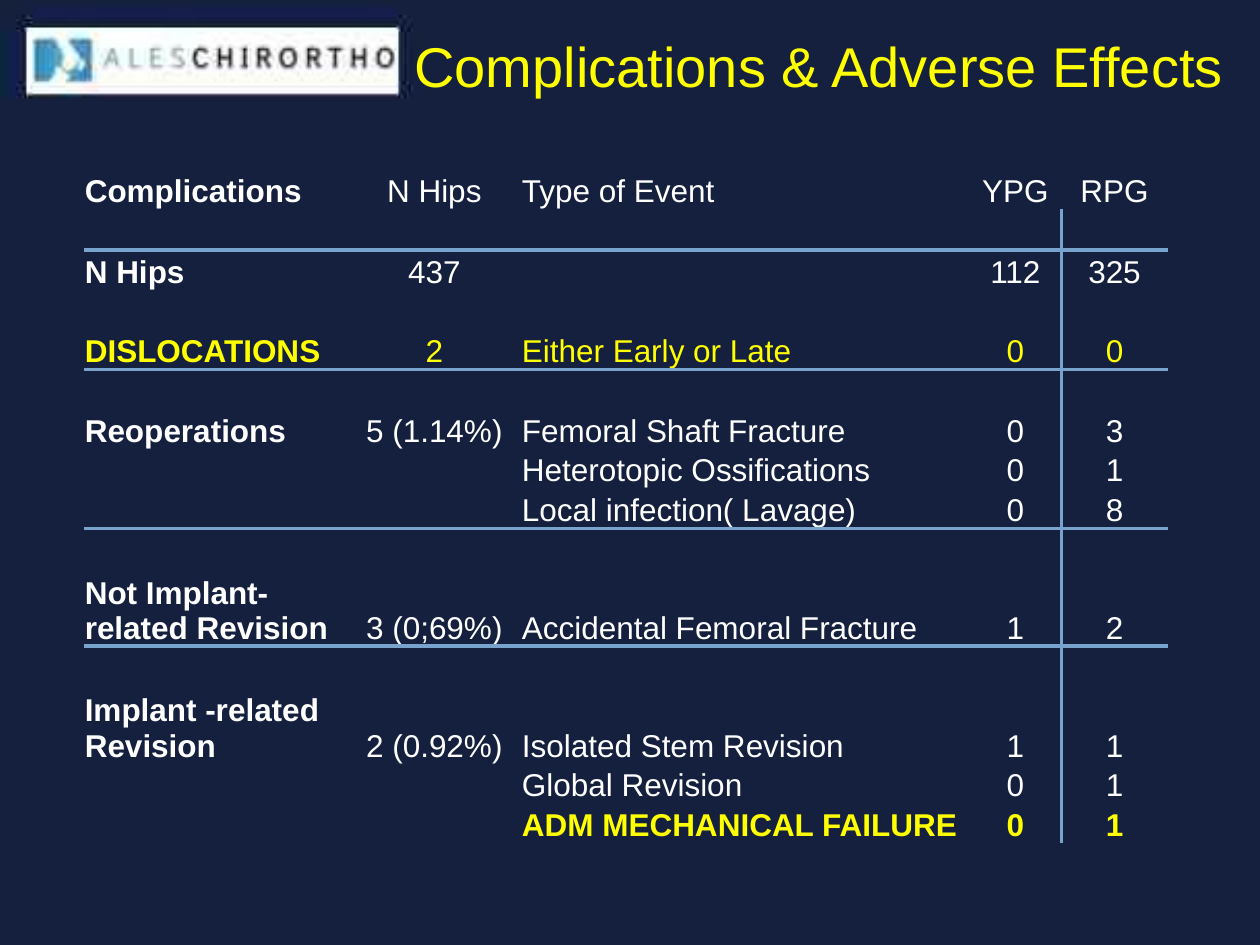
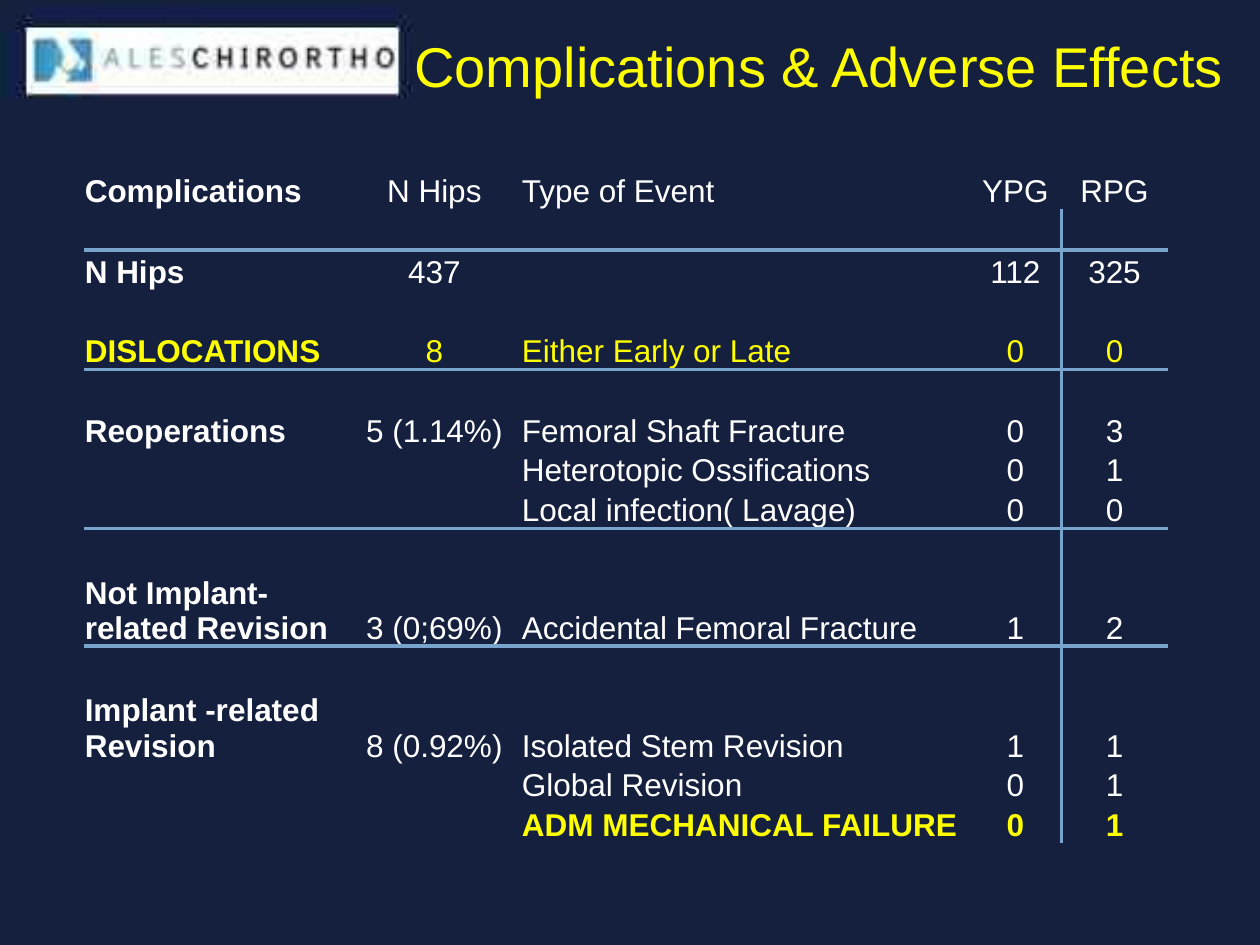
DISLOCATIONS 2: 2 -> 8
Lavage 0 8: 8 -> 0
Revision 2: 2 -> 8
